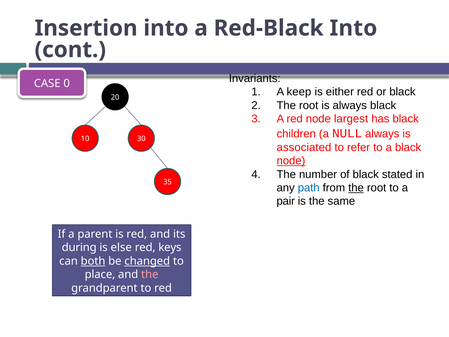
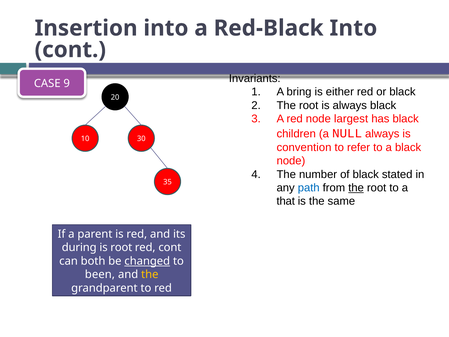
0: 0 -> 9
keep: keep -> bring
associated: associated -> convention
node at (291, 161) underline: present -> none
pair: pair -> that
is else: else -> root
red keys: keys -> cont
both underline: present -> none
place: place -> been
the at (150, 274) colour: pink -> yellow
